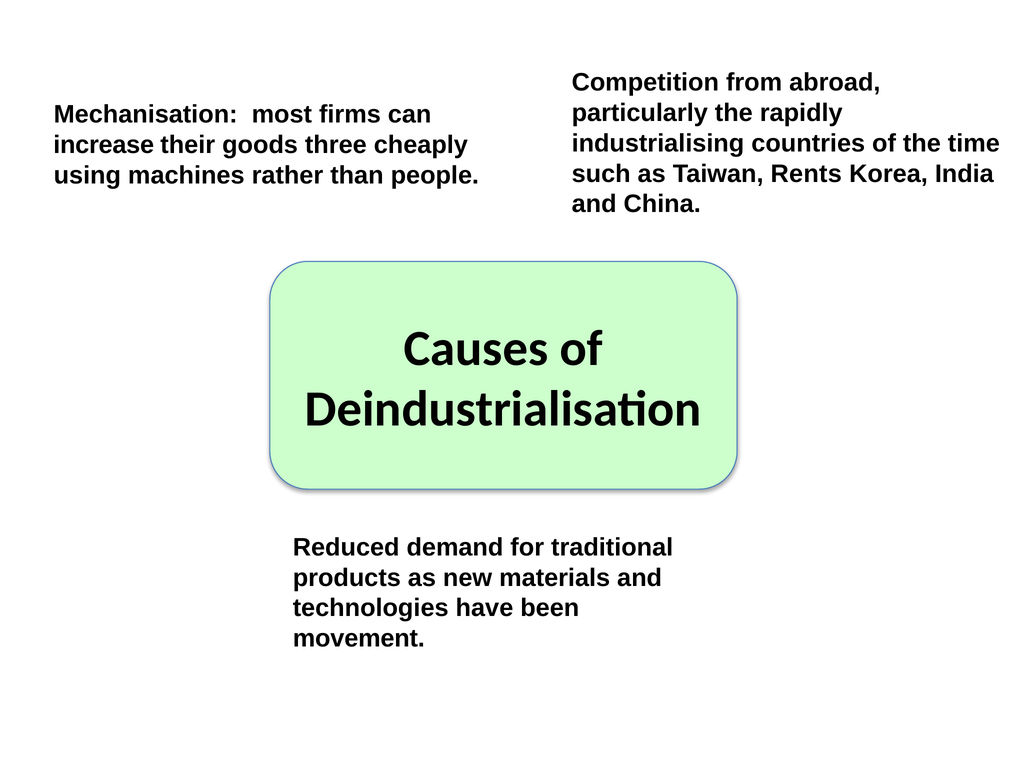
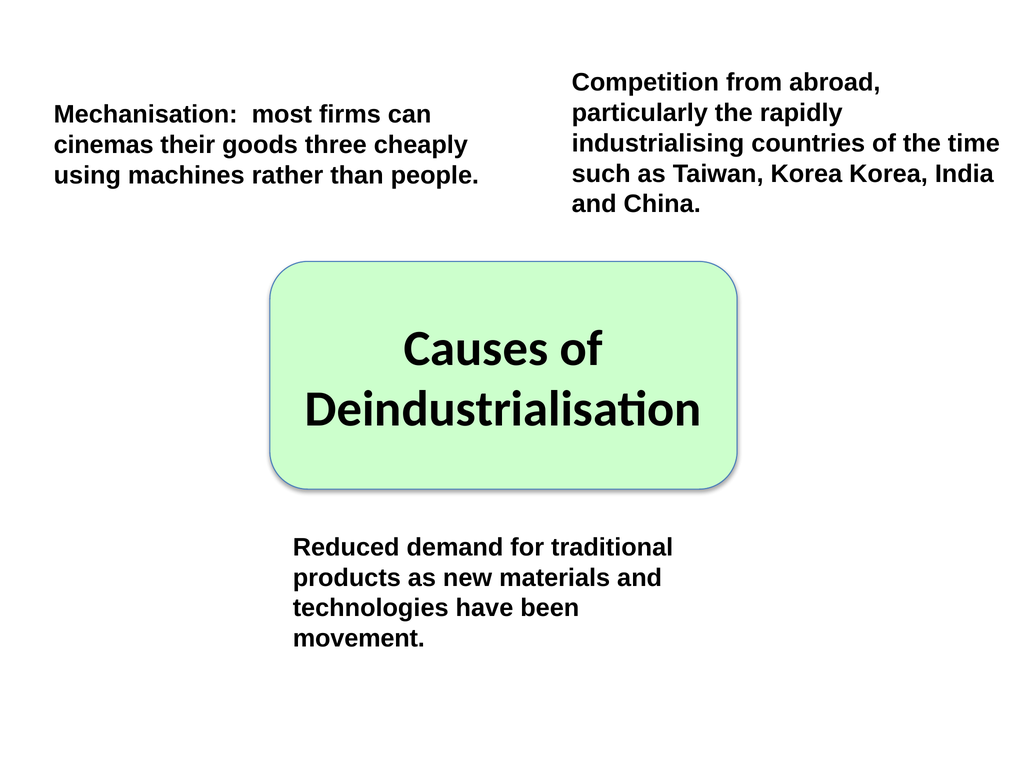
increase: increase -> cinemas
Taiwan Rents: Rents -> Korea
